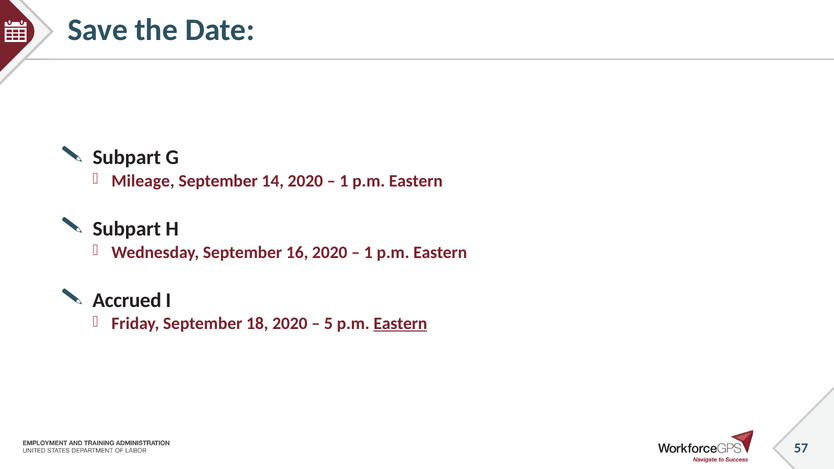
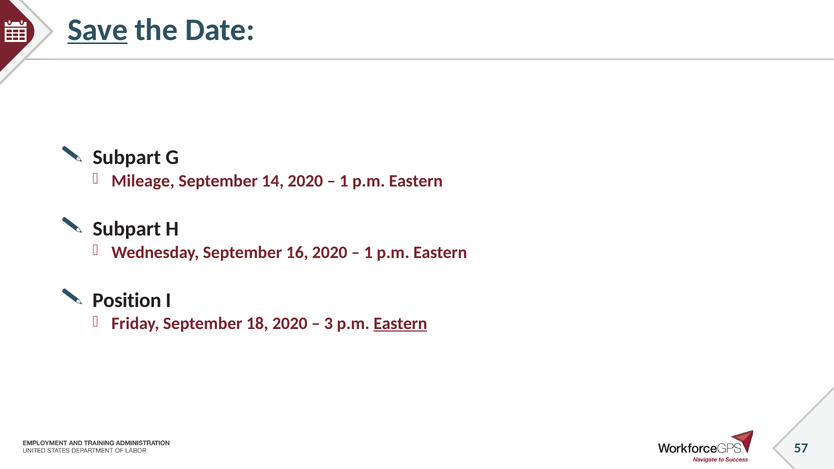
Save underline: none -> present
Accrued: Accrued -> Position
5: 5 -> 3
